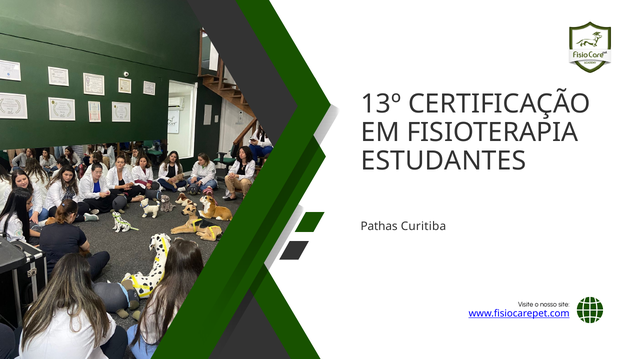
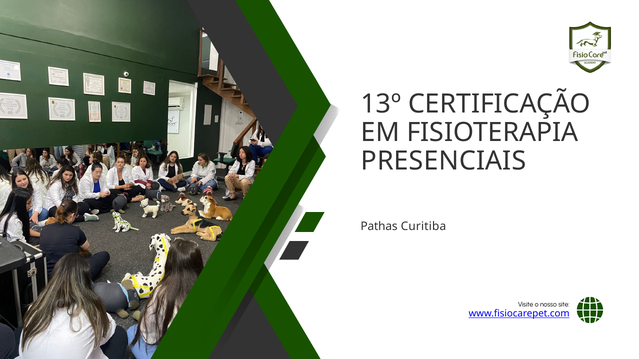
ESTUDANTES: ESTUDANTES -> PRESENCIAIS
